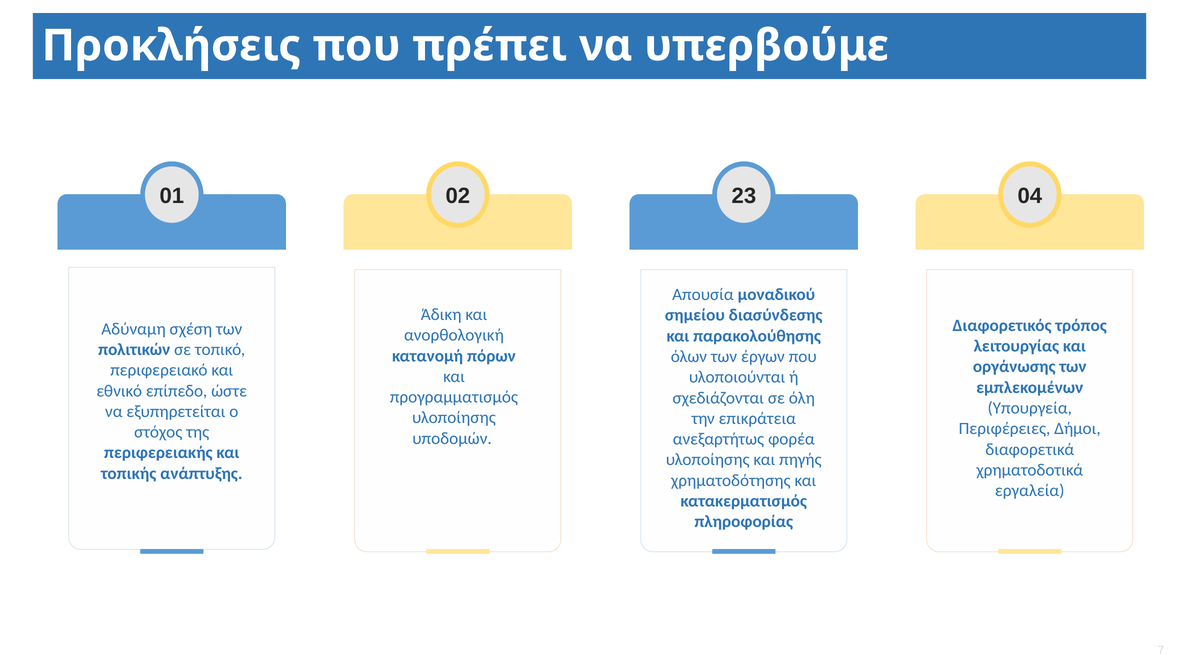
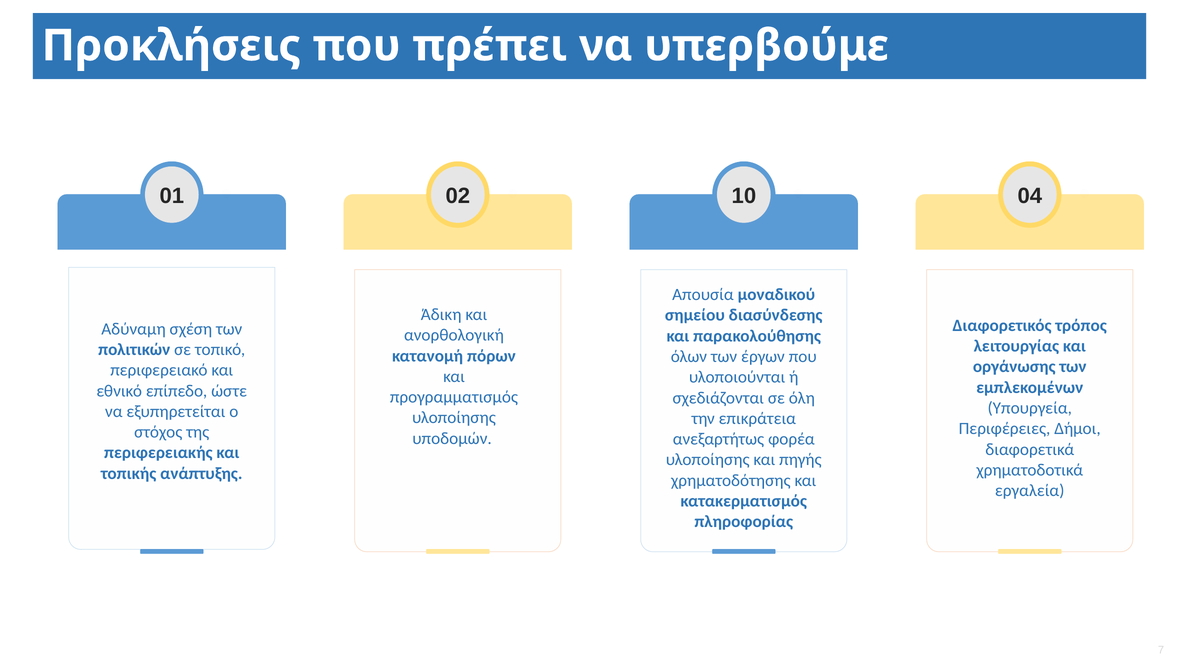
23: 23 -> 10
